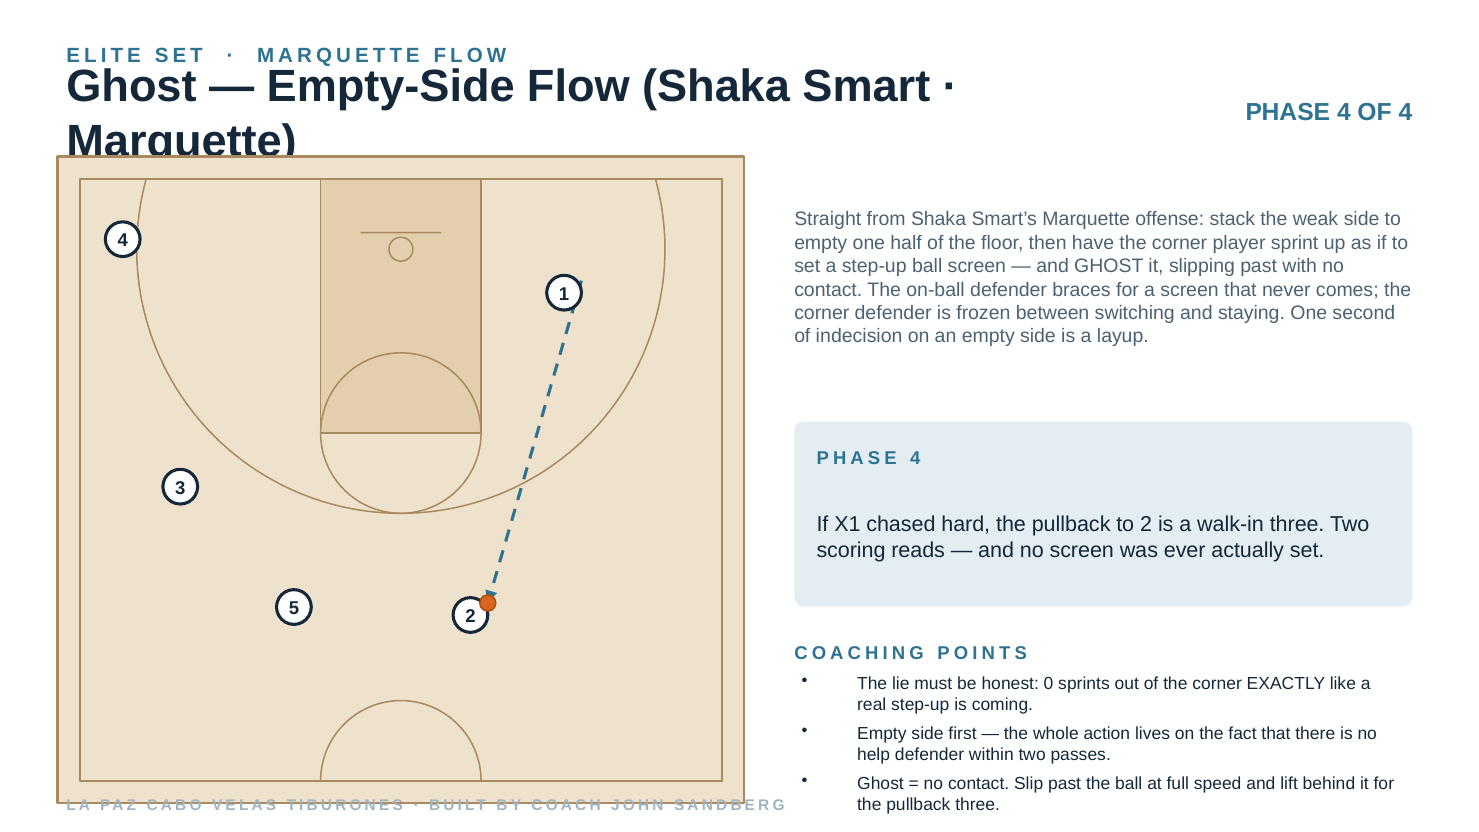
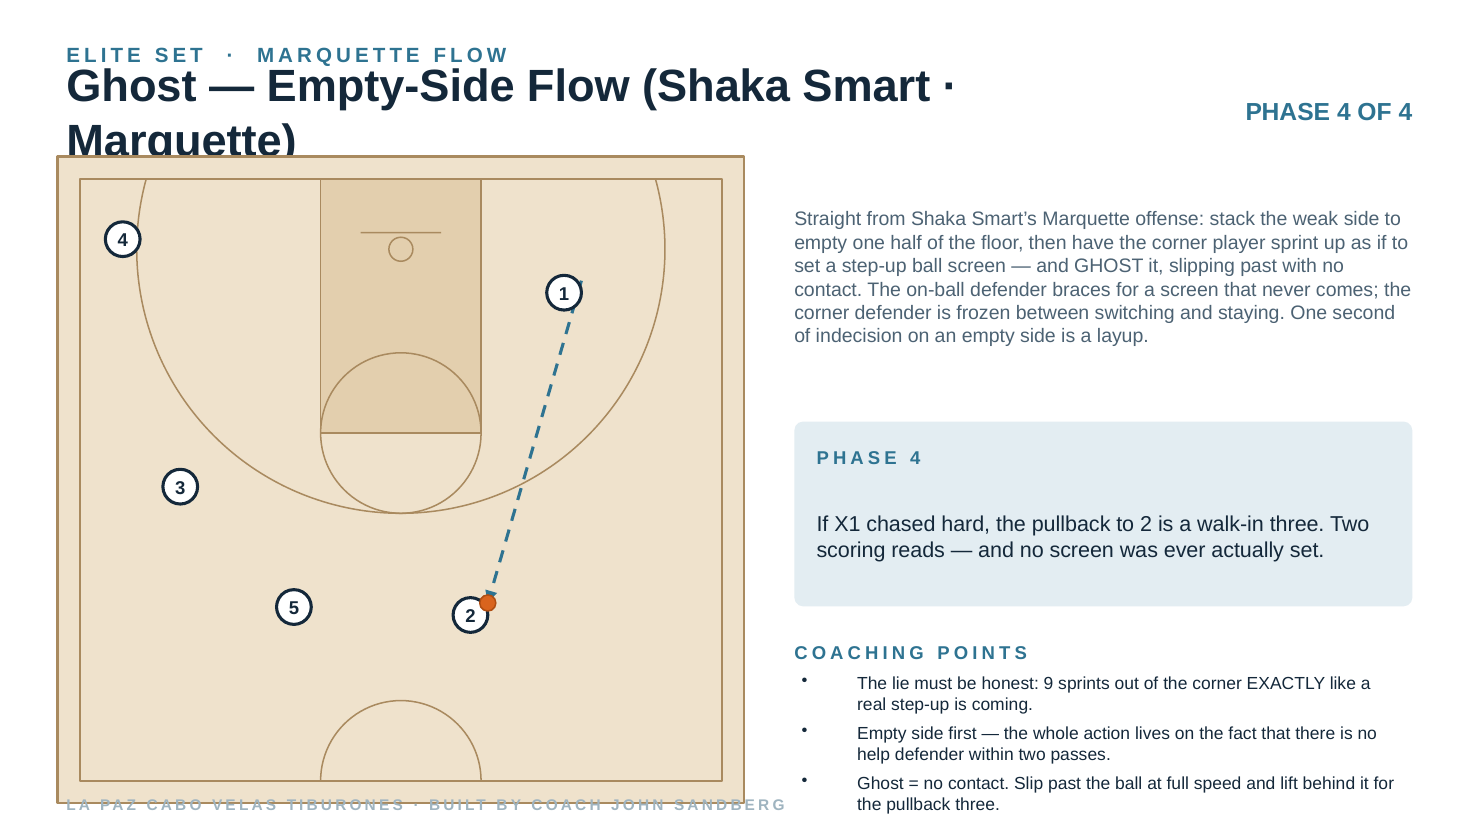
0: 0 -> 9
